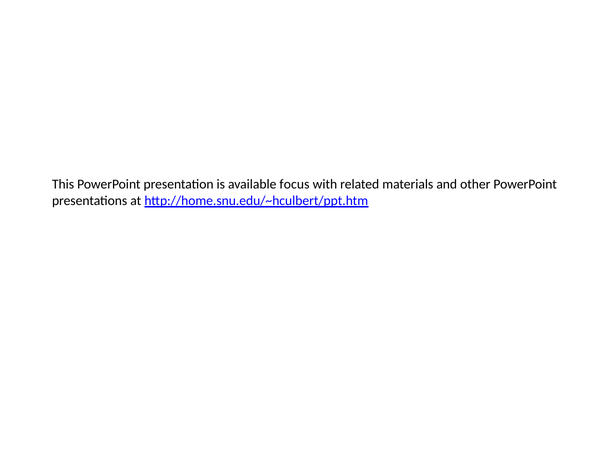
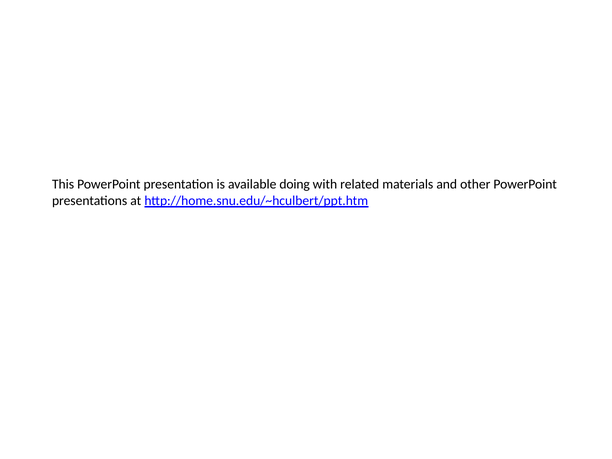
focus: focus -> doing
